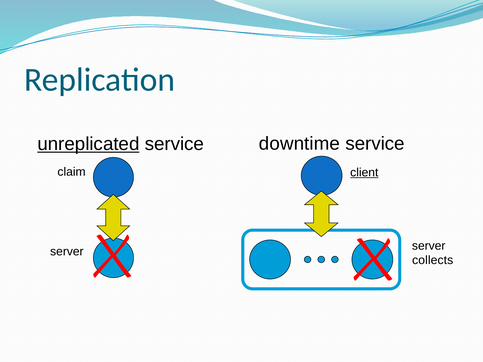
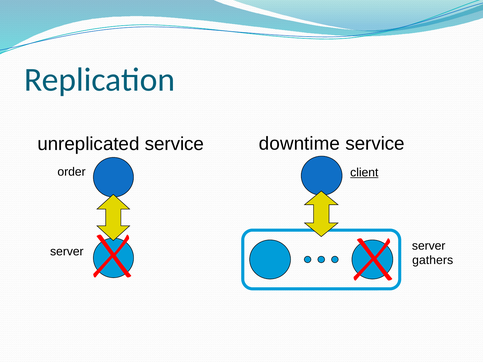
unreplicated underline: present -> none
claim: claim -> order
collects: collects -> gathers
